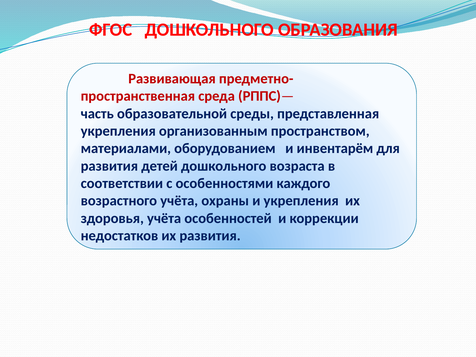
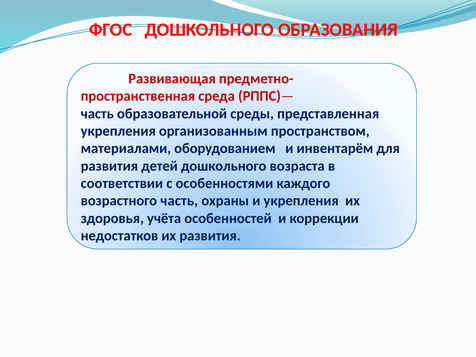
возрастного учёта: учёта -> часть
